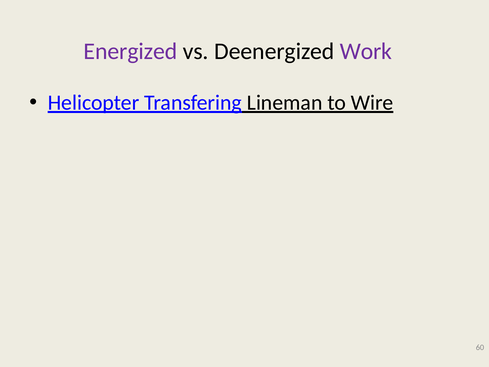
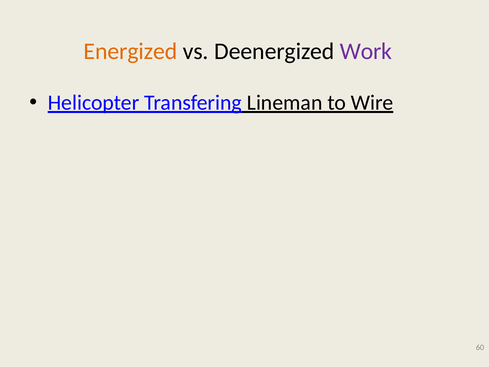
Energized colour: purple -> orange
